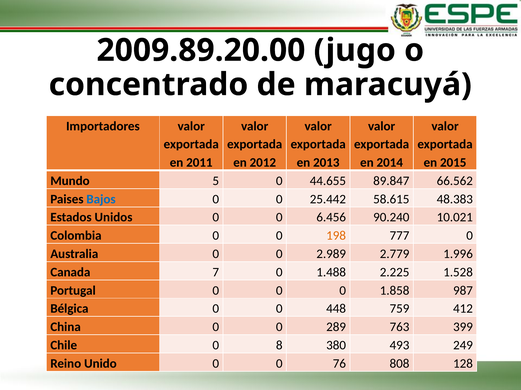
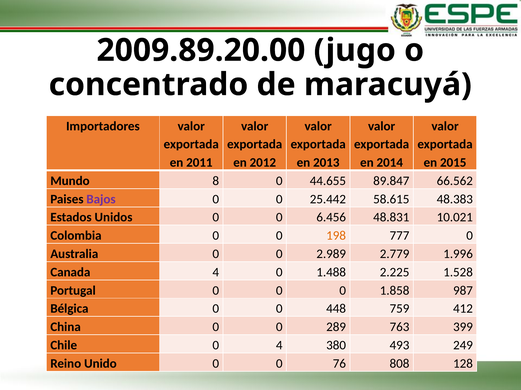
5: 5 -> 8
Bajos colour: blue -> purple
90.240: 90.240 -> 48.831
Canada 7: 7 -> 4
0 8: 8 -> 4
